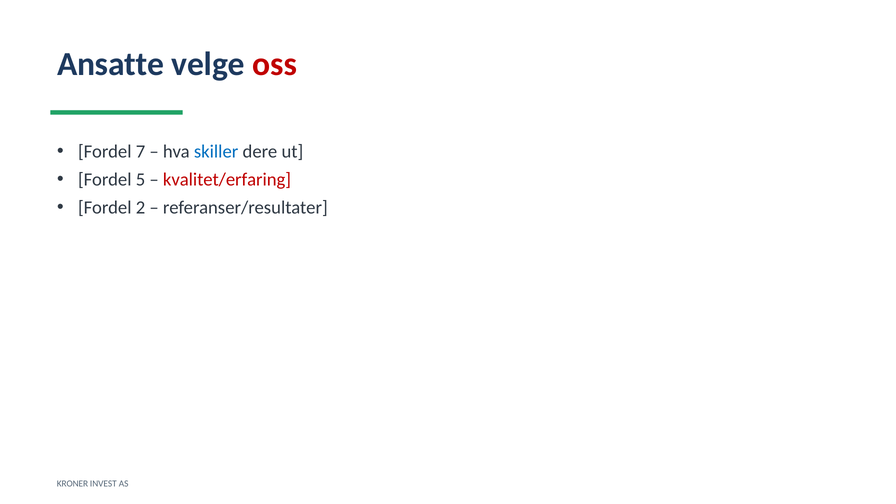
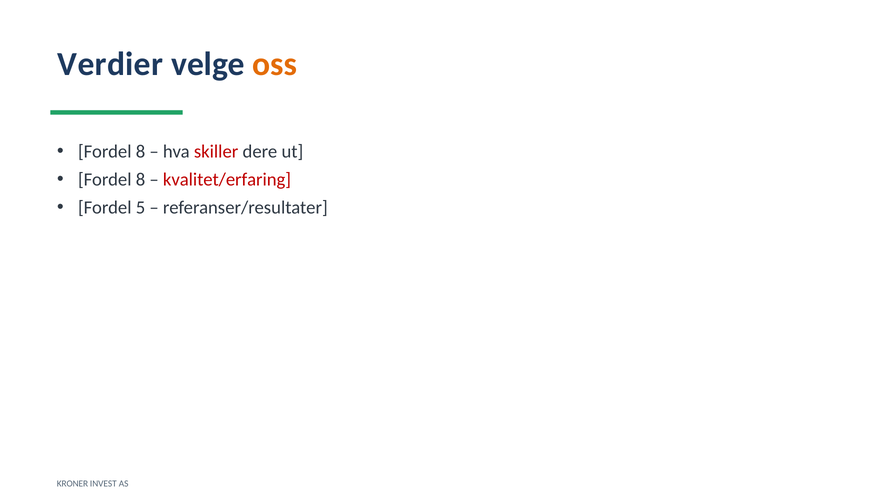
Ansatte: Ansatte -> Verdier
oss colour: red -> orange
7 at (141, 152): 7 -> 8
skiller colour: blue -> red
5 at (141, 180): 5 -> 8
2: 2 -> 5
